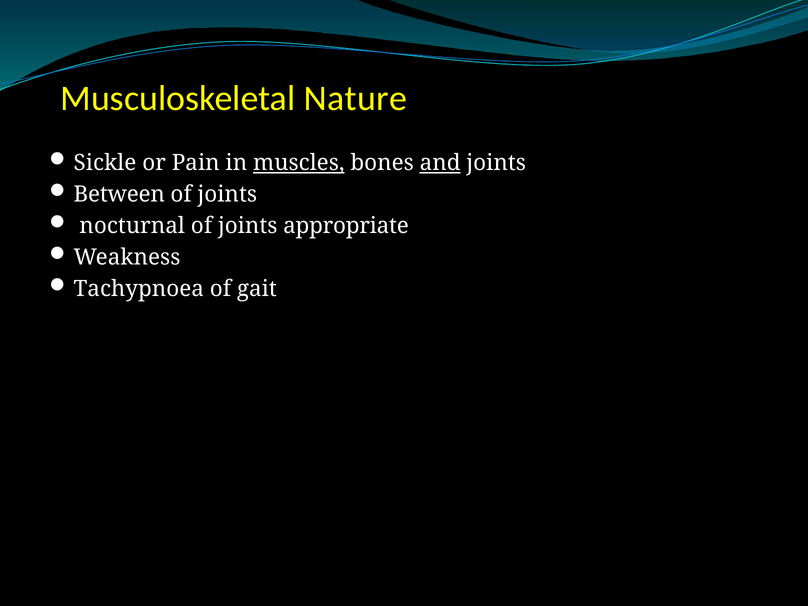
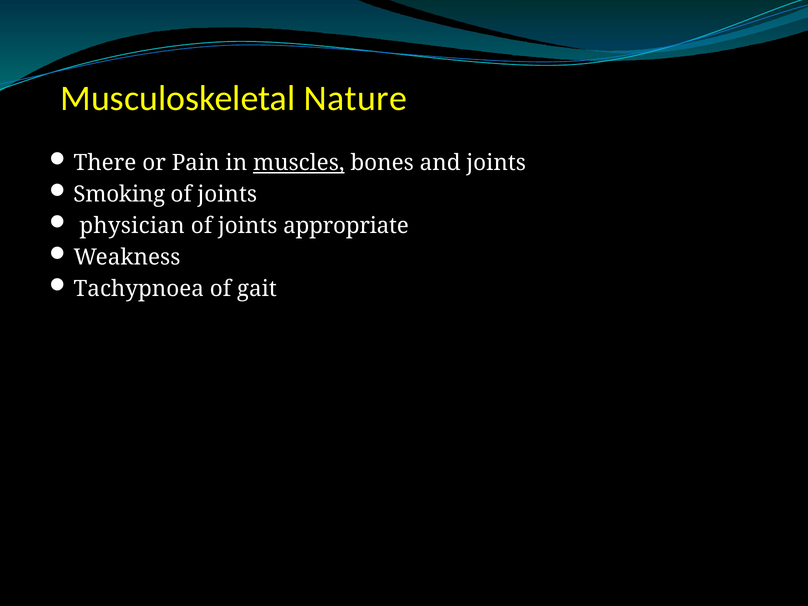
Sickle: Sickle -> There
and underline: present -> none
Between: Between -> Smoking
nocturnal: nocturnal -> physician
